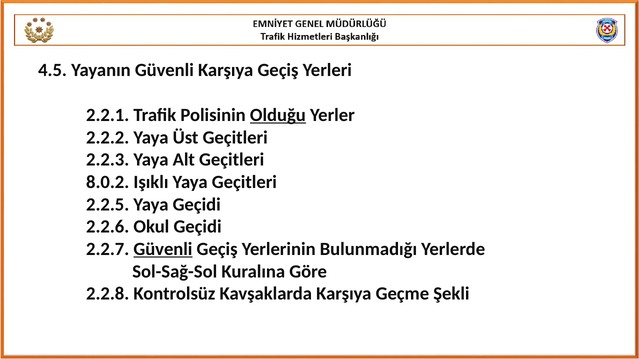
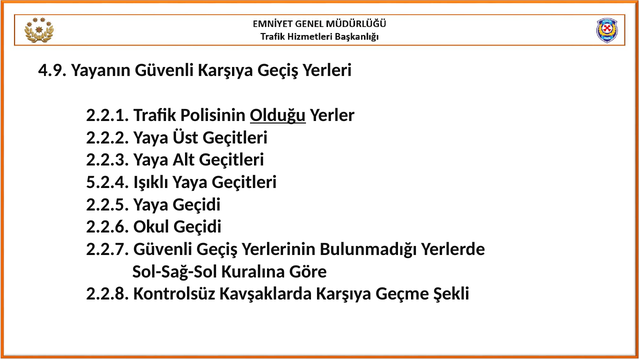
4.5: 4.5 -> 4.9
8.0.2: 8.0.2 -> 5.2.4
Güvenli at (163, 249) underline: present -> none
